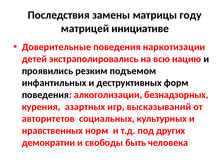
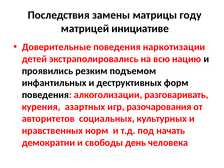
безнадзорных: безнадзорных -> разговаривать
высказываний: высказываний -> разочарования
других: других -> начать
быть: быть -> день
